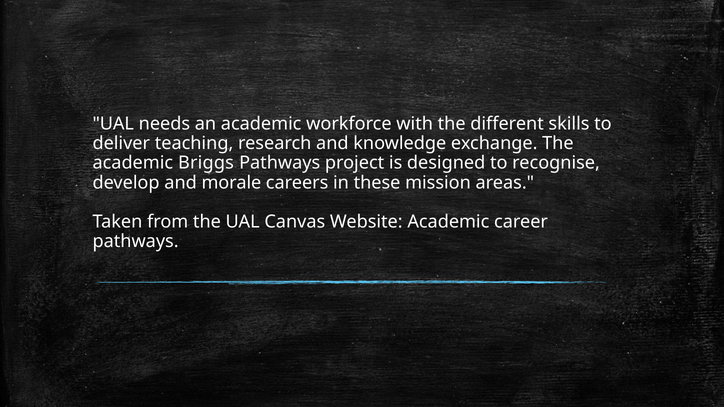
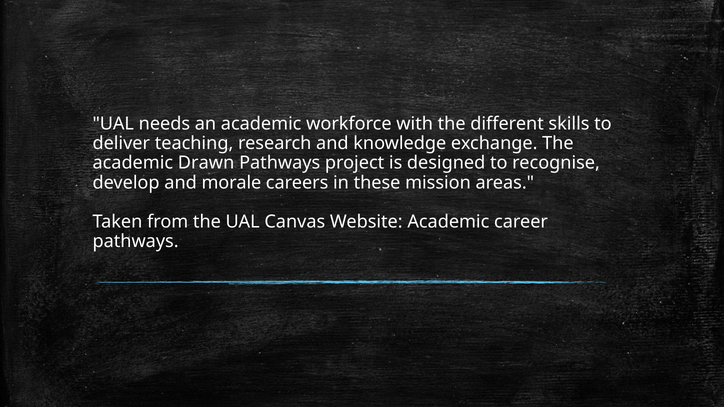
Briggs: Briggs -> Drawn
